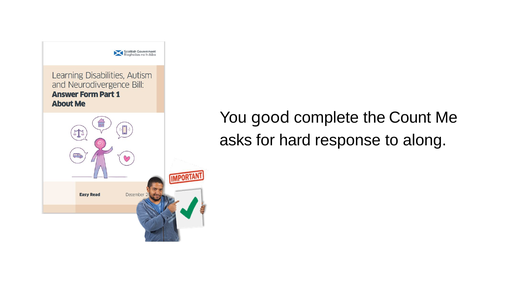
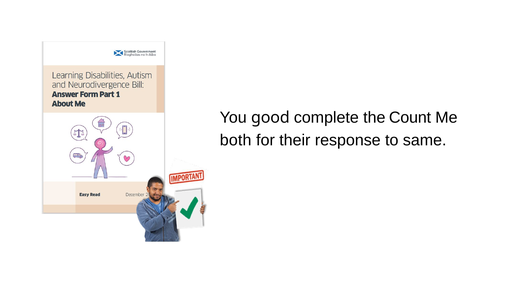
asks: asks -> both
hard: hard -> their
along: along -> same
